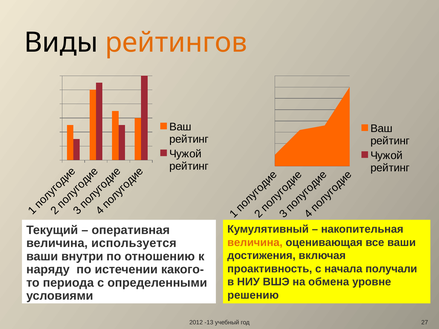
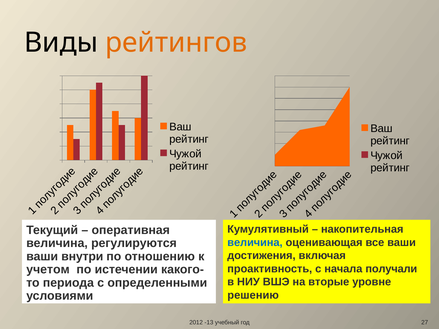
величина at (255, 243) colour: orange -> blue
используется: используется -> регулируются
наряду: наряду -> учетом
обмена: обмена -> вторые
